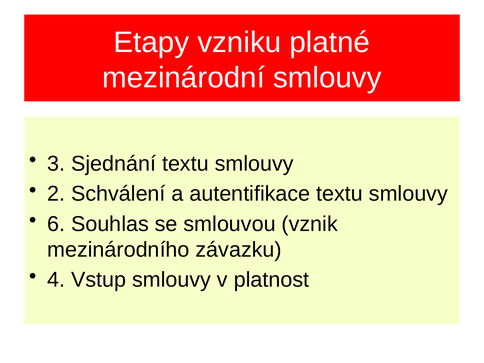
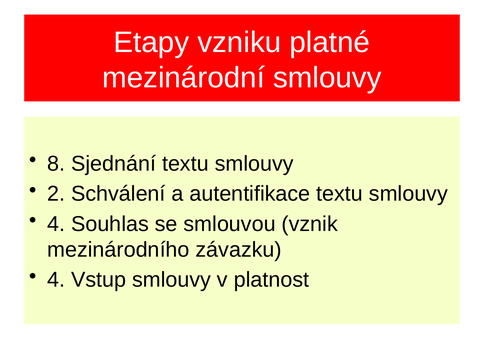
3: 3 -> 8
6 at (56, 224): 6 -> 4
